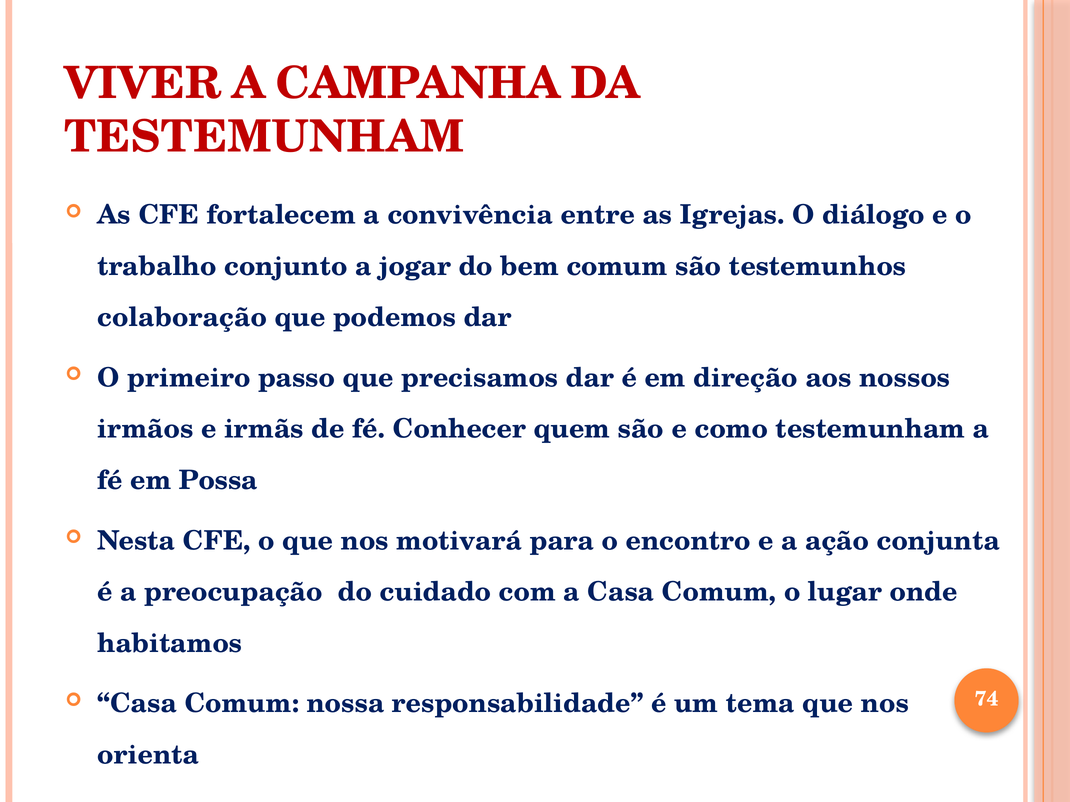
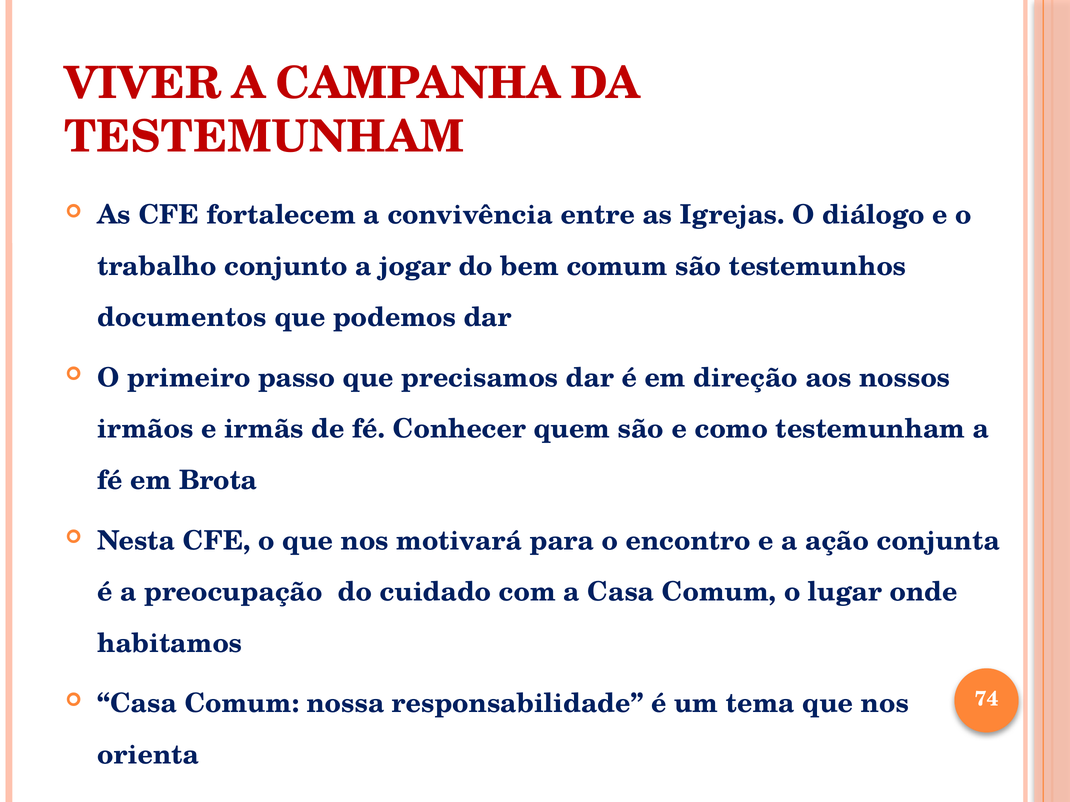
colaboração: colaboração -> documentos
Possa: Possa -> Brota
